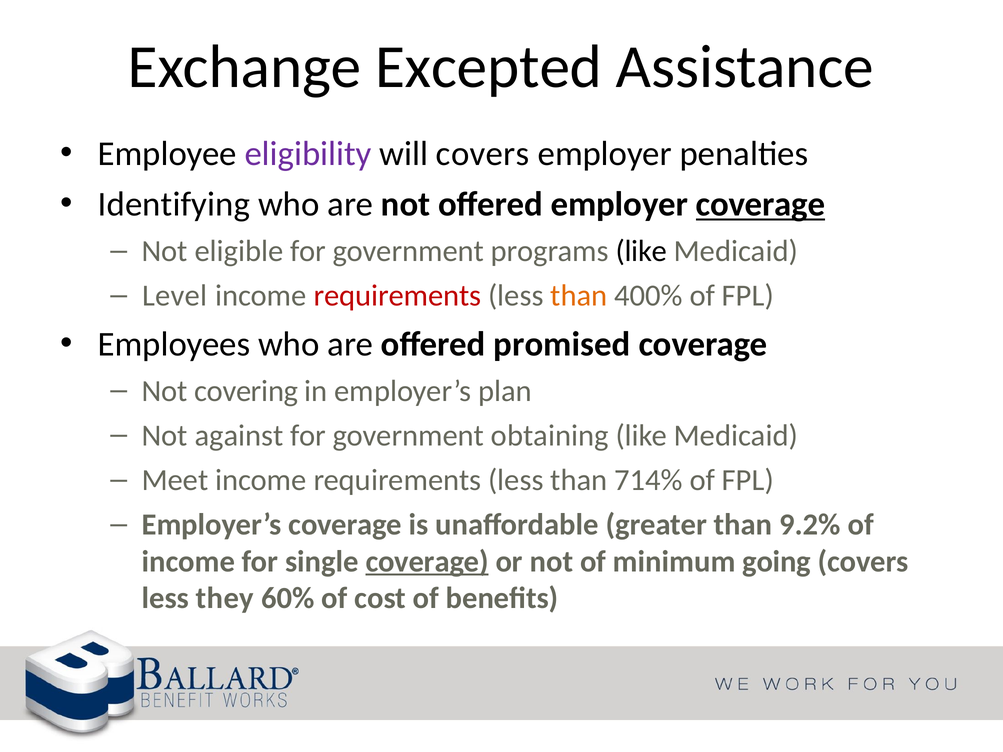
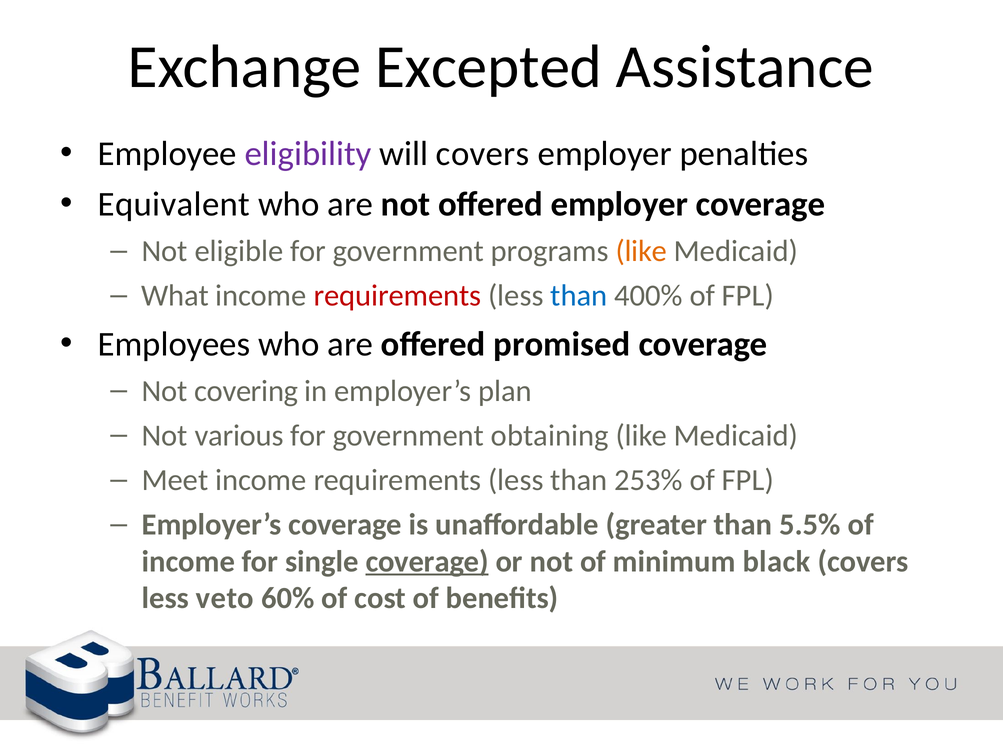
Identifying: Identifying -> Equivalent
coverage at (760, 204) underline: present -> none
like at (641, 251) colour: black -> orange
Level: Level -> What
than at (579, 296) colour: orange -> blue
against: against -> various
714%: 714% -> 253%
9.2%: 9.2% -> 5.5%
going: going -> black
they: they -> veto
